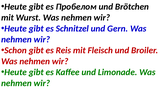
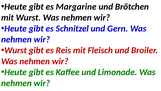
Пробелом: Пробелом -> Margarine
Schon at (16, 50): Schon -> Wurst
